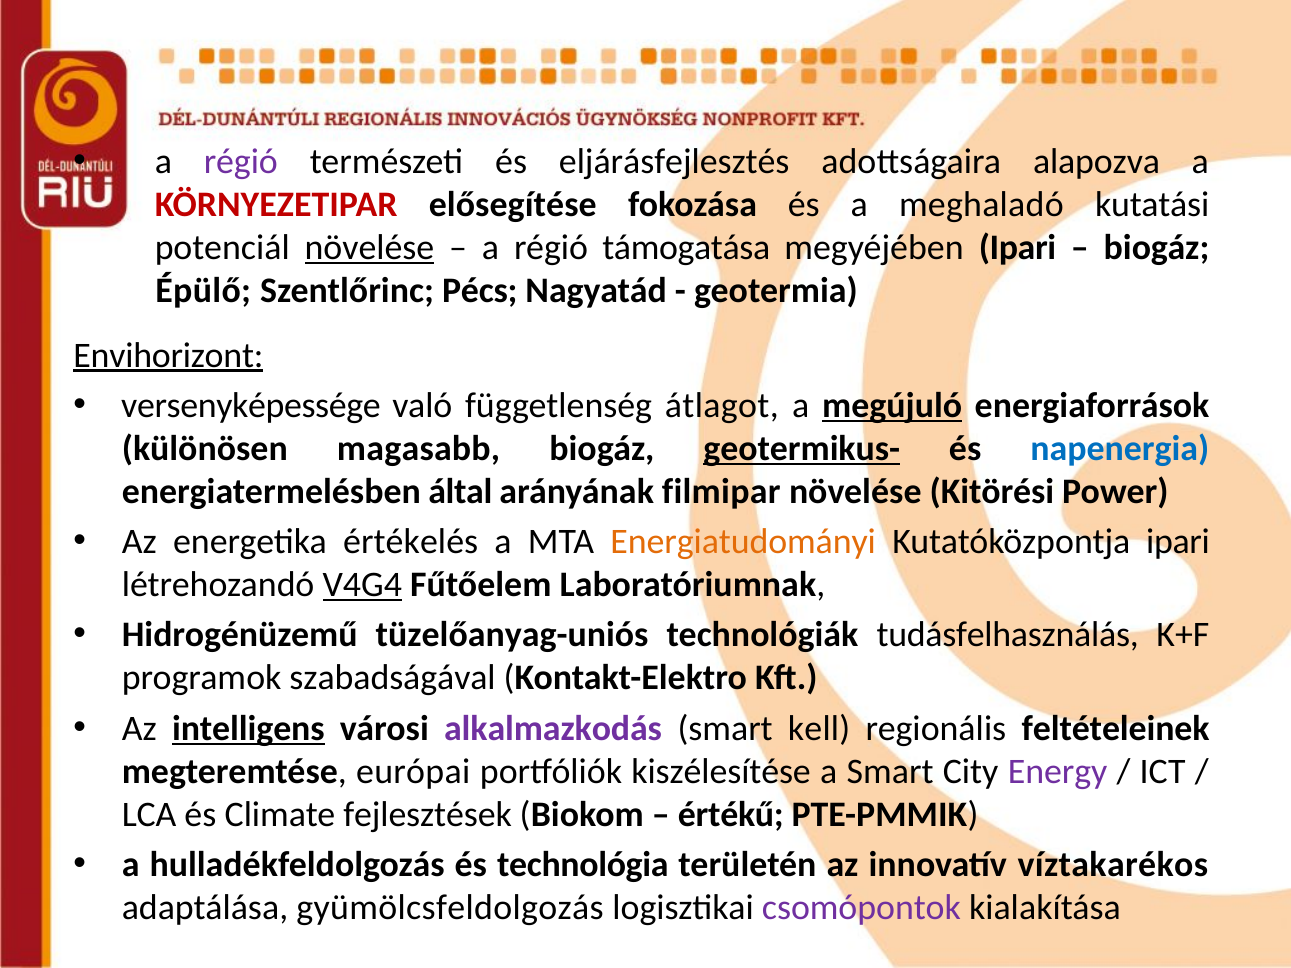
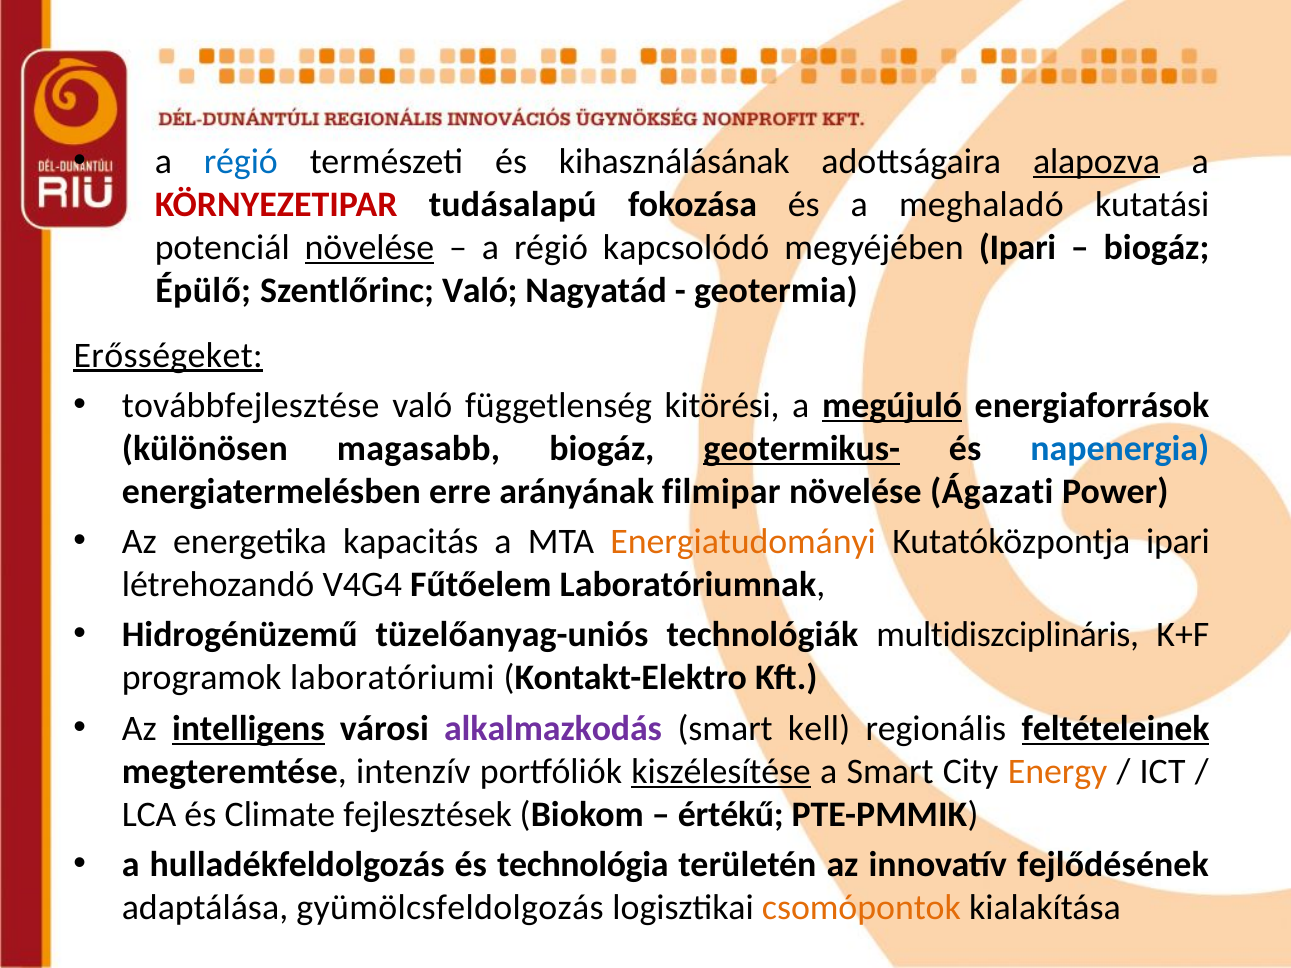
régió at (241, 162) colour: purple -> blue
eljárásfejlesztés: eljárásfejlesztés -> kihasználásának
alapozva underline: none -> present
elősegítése: elősegítése -> tudásalapú
támogatása: támogatása -> kapcsolódó
Szentlőrinc Pécs: Pécs -> Való
Envihorizont: Envihorizont -> Erősségeket
versenyképessége: versenyképessége -> továbbfejlesztése
átlagot: átlagot -> kitörési
által: által -> erre
Kitörési: Kitörési -> Ágazati
értékelés: értékelés -> kapacitás
V4G4 underline: present -> none
tudásfelhasználás: tudásfelhasználás -> multidiszciplináris
szabadságával: szabadságával -> laboratóriumi
feltételeinek underline: none -> present
európai: európai -> intenzív
kiszélesítése underline: none -> present
Energy colour: purple -> orange
víztakarékos: víztakarékos -> fejlődésének
csomópontok colour: purple -> orange
